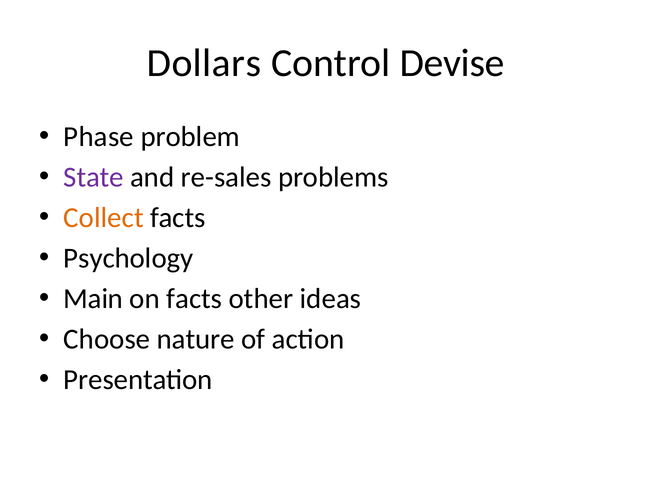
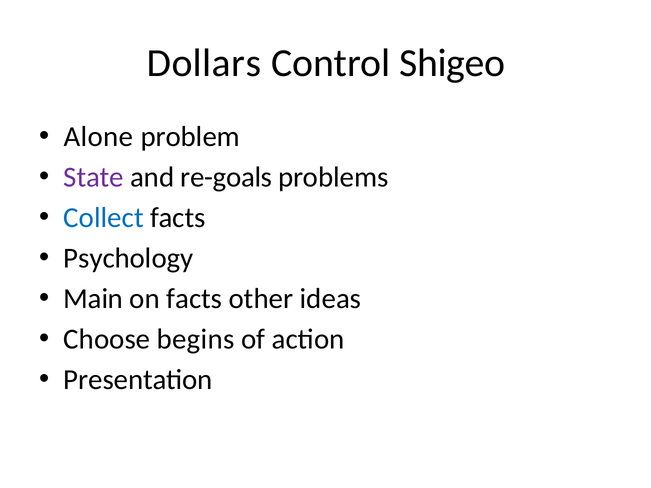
Devise: Devise -> Shigeo
Phase: Phase -> Alone
re-sales: re-sales -> re-goals
Collect colour: orange -> blue
nature: nature -> begins
